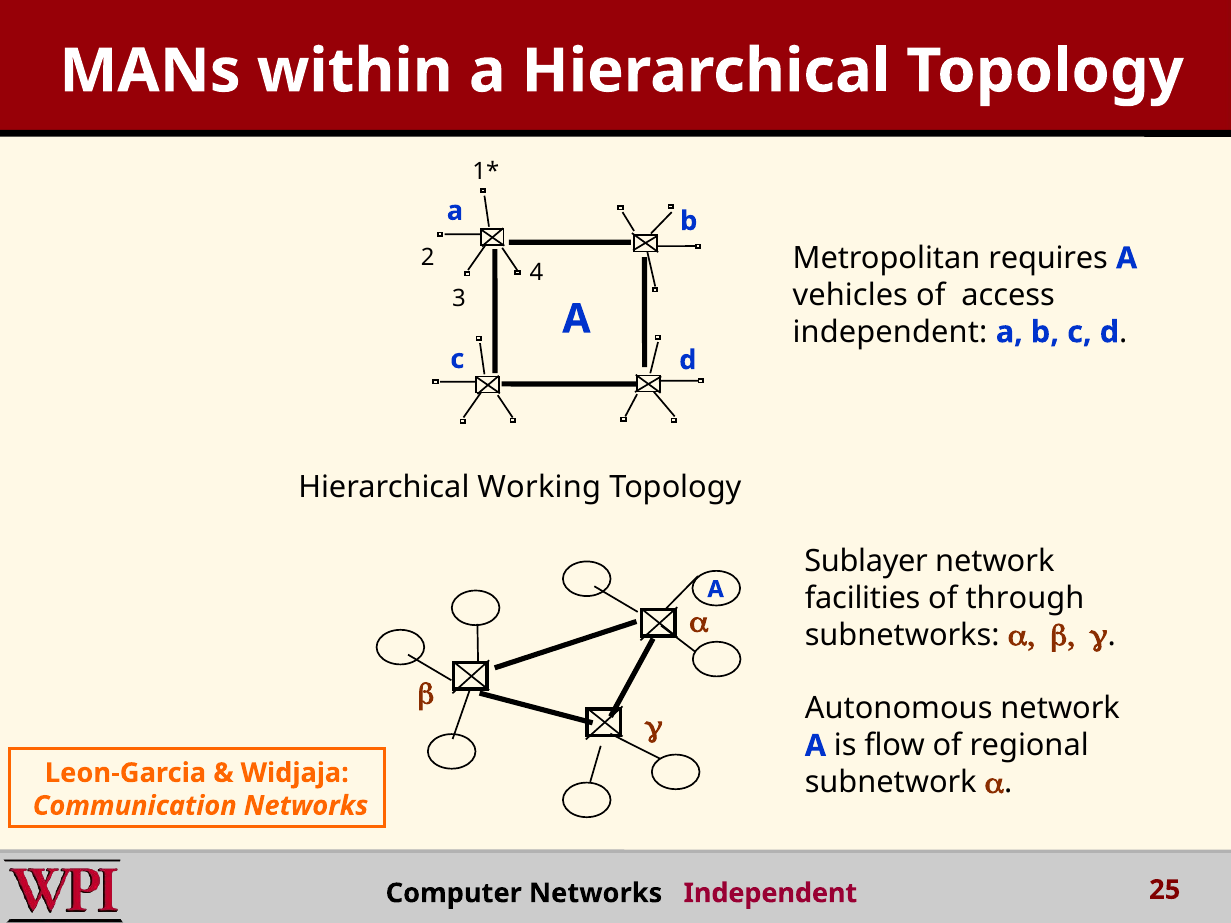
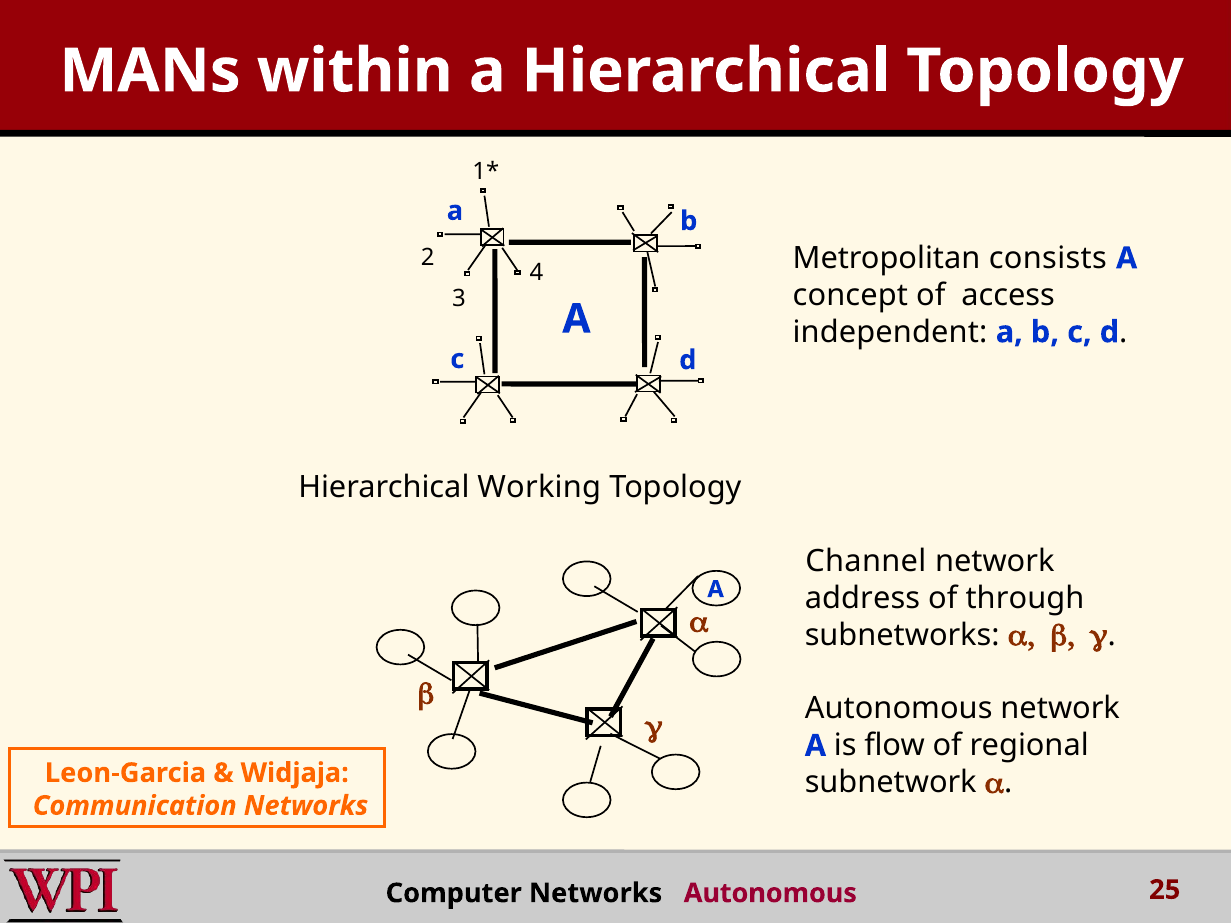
requires: requires -> consists
vehicles: vehicles -> concept
Sublayer: Sublayer -> Channel
facilities: facilities -> address
Networks Independent: Independent -> Autonomous
